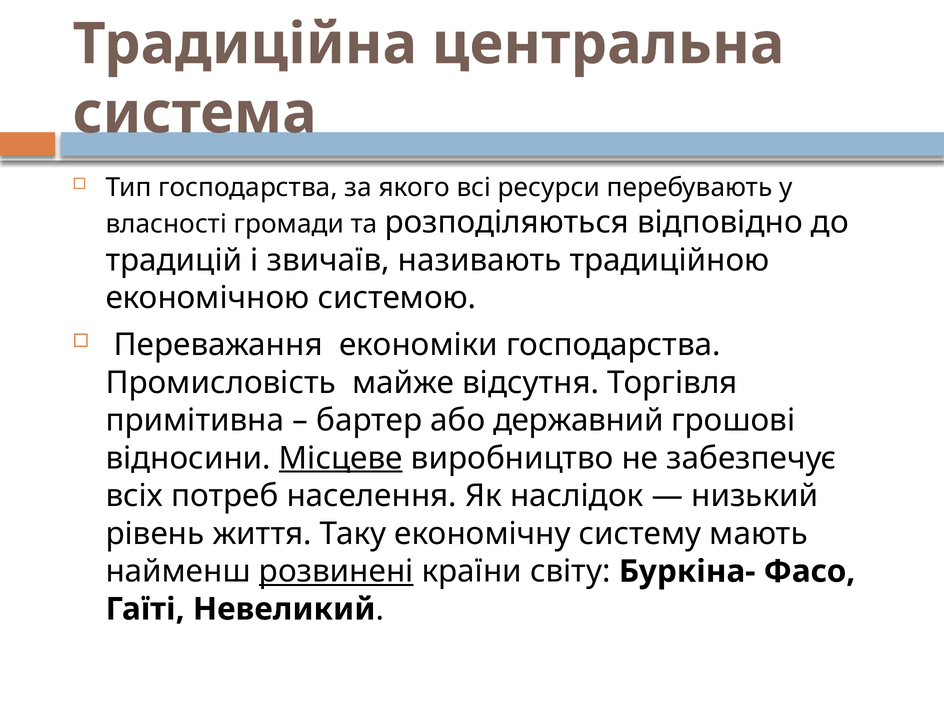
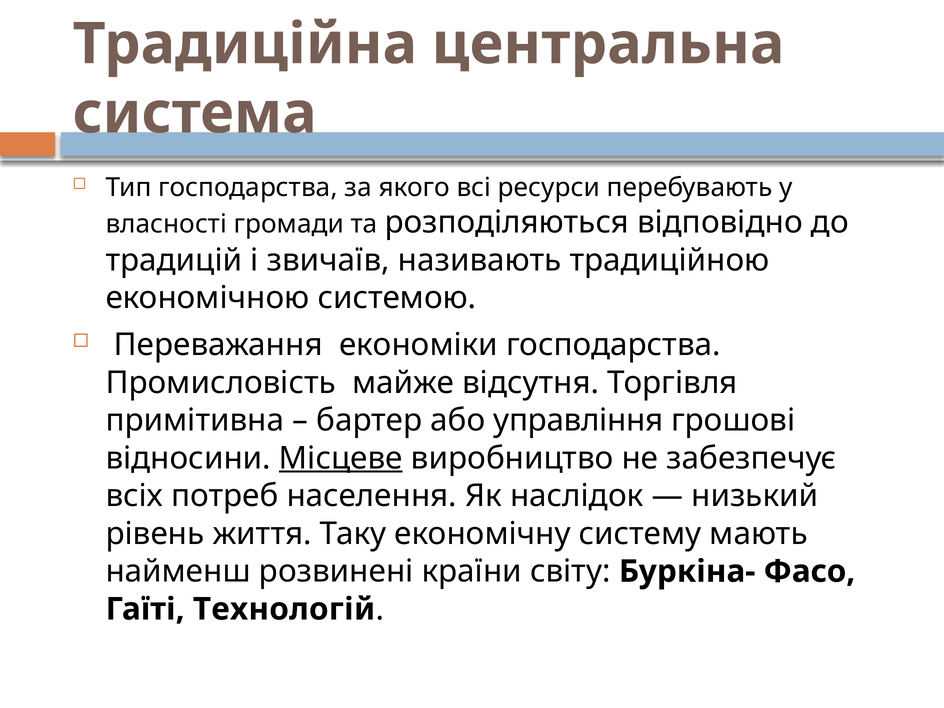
державний: державний -> управління
розвинені underline: present -> none
Невеликий: Невеликий -> Технологій
